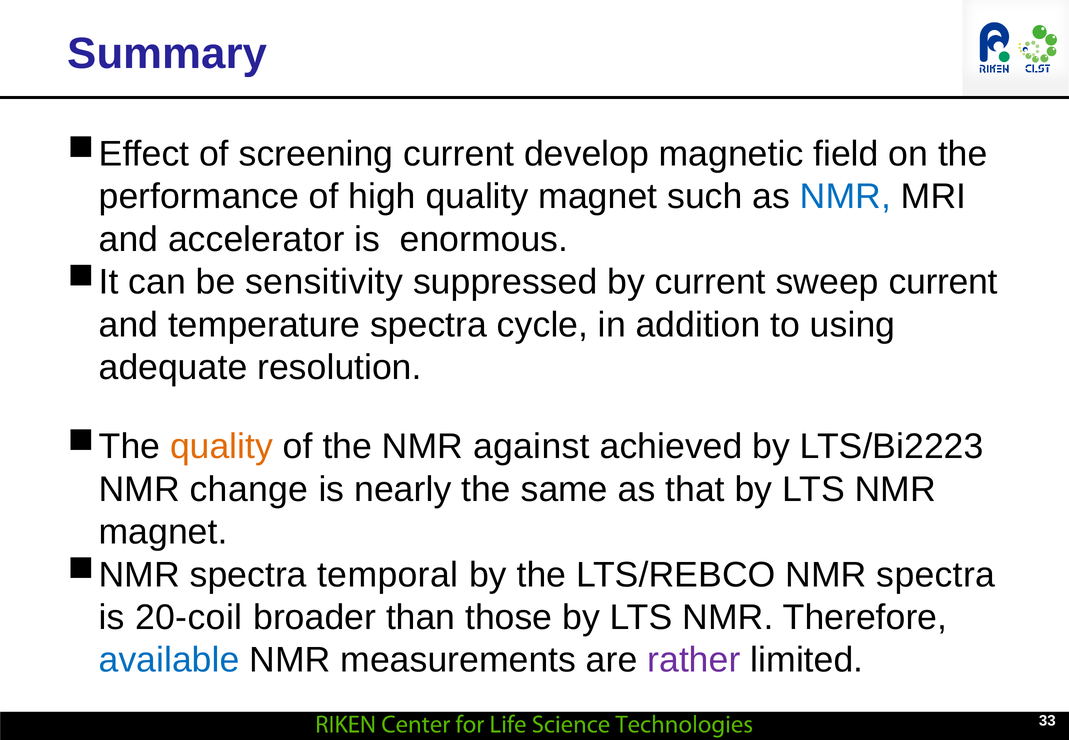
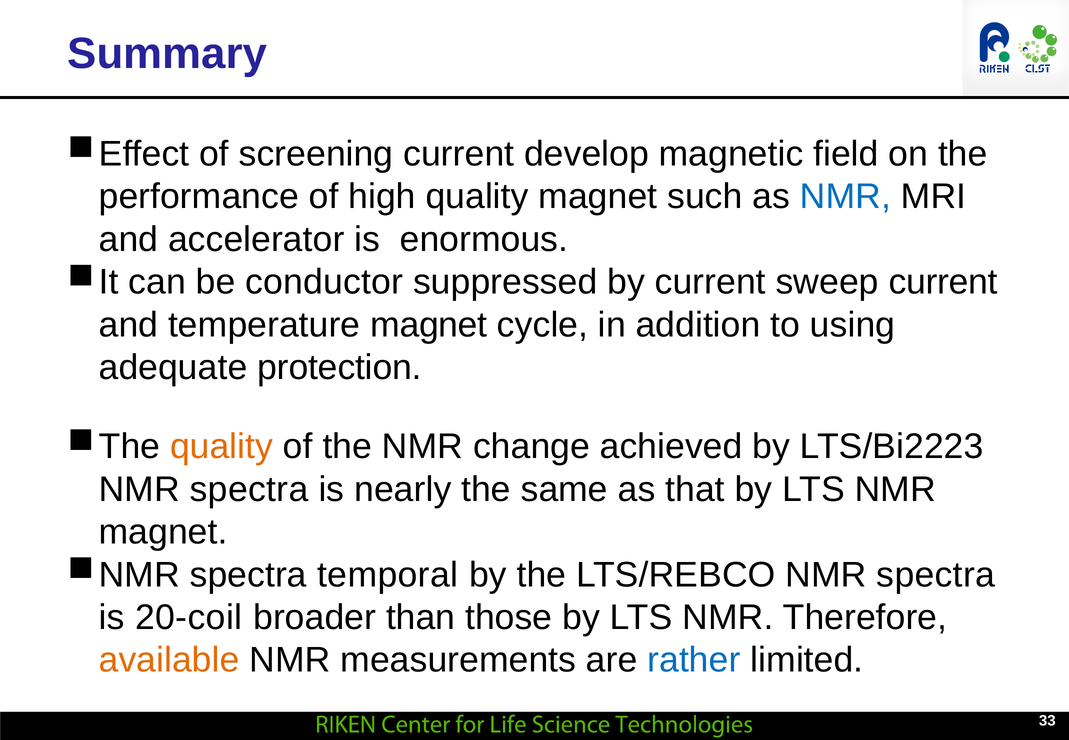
sensitivity: sensitivity -> conductor
temperature spectra: spectra -> magnet
resolution: resolution -> protection
against: against -> change
change at (249, 489): change -> spectra
available colour: blue -> orange
rather colour: purple -> blue
